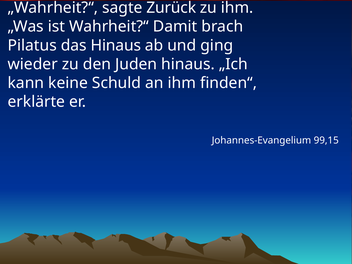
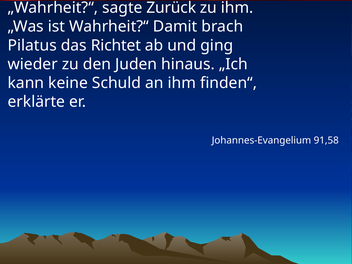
das Hinaus: Hinaus -> Richtet
99,15: 99,15 -> 91,58
